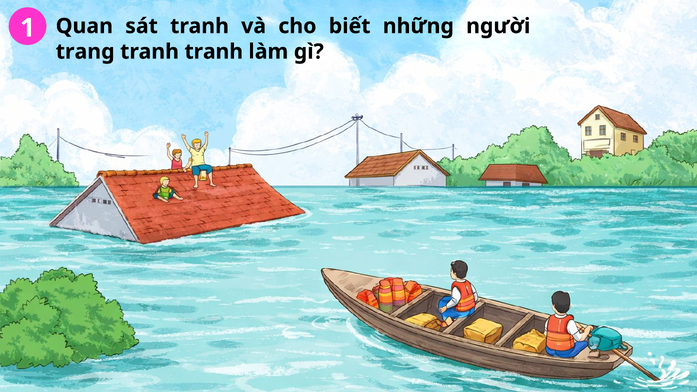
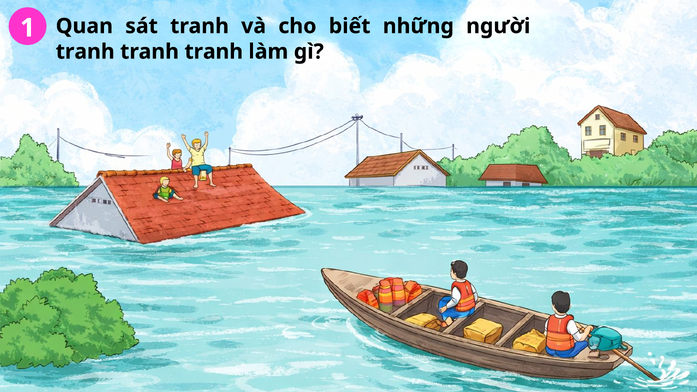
trang at (85, 52): trang -> tranh
